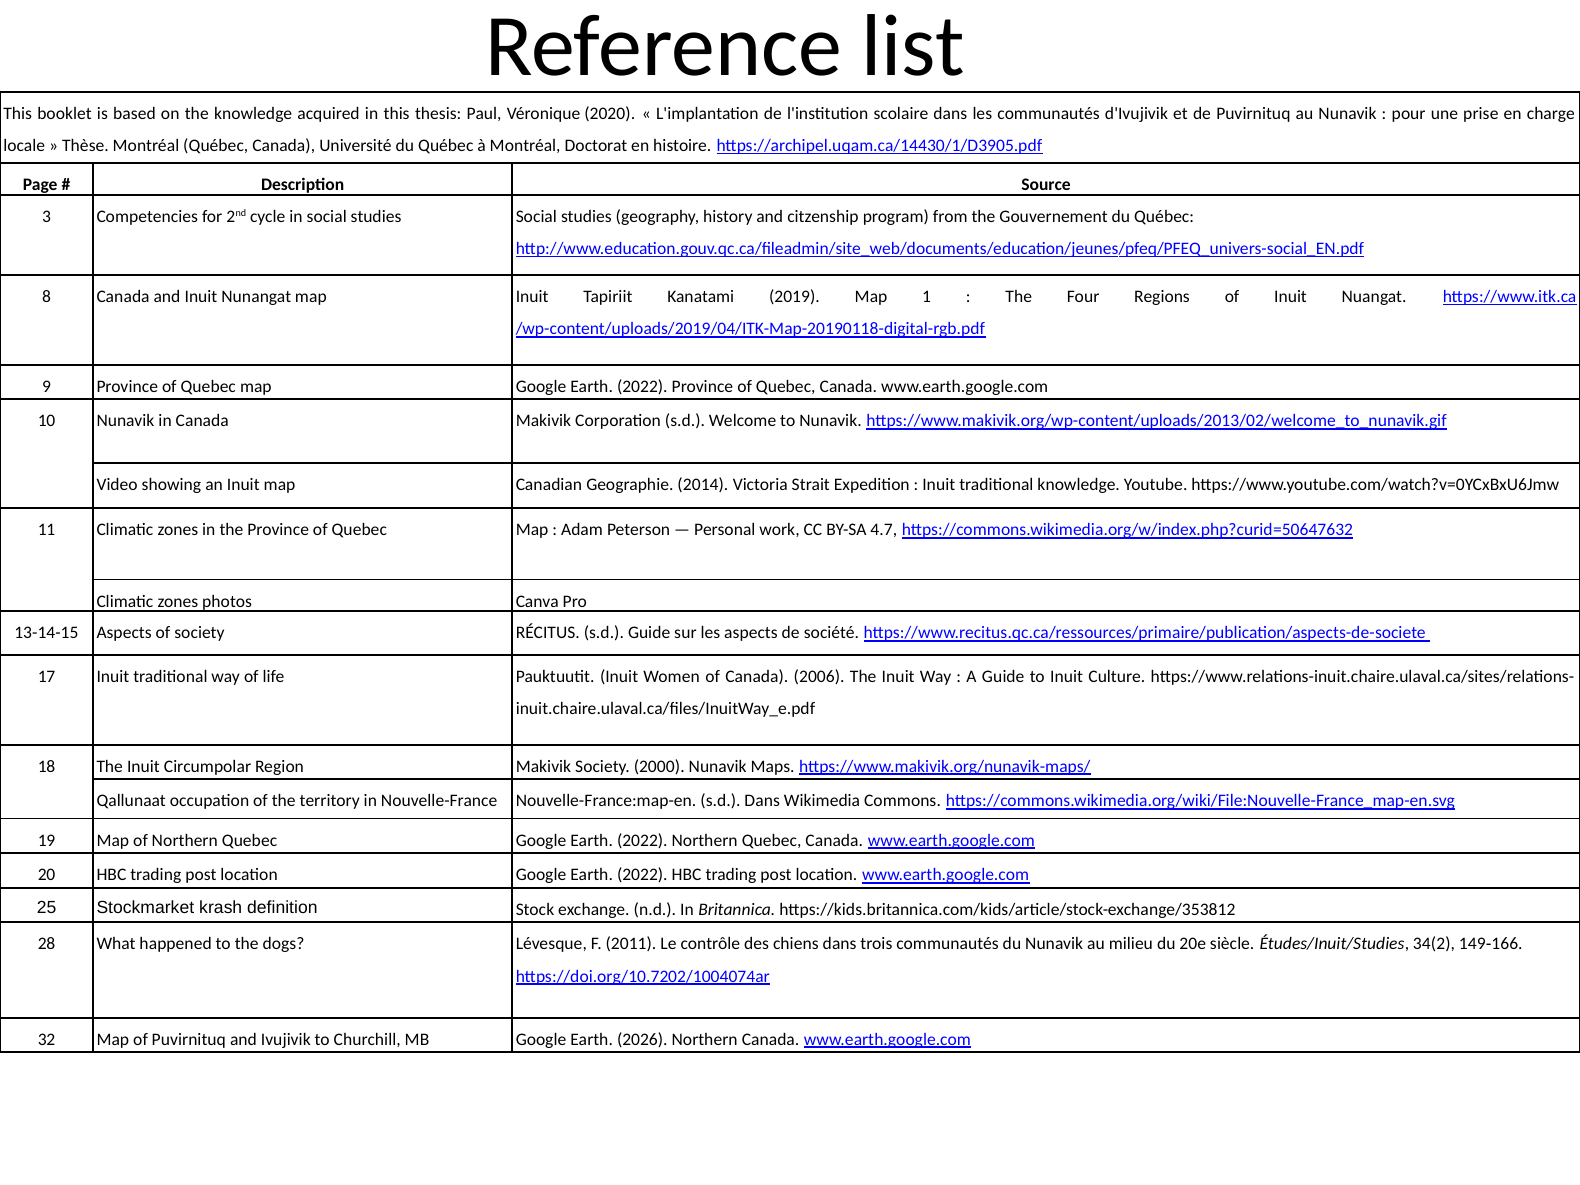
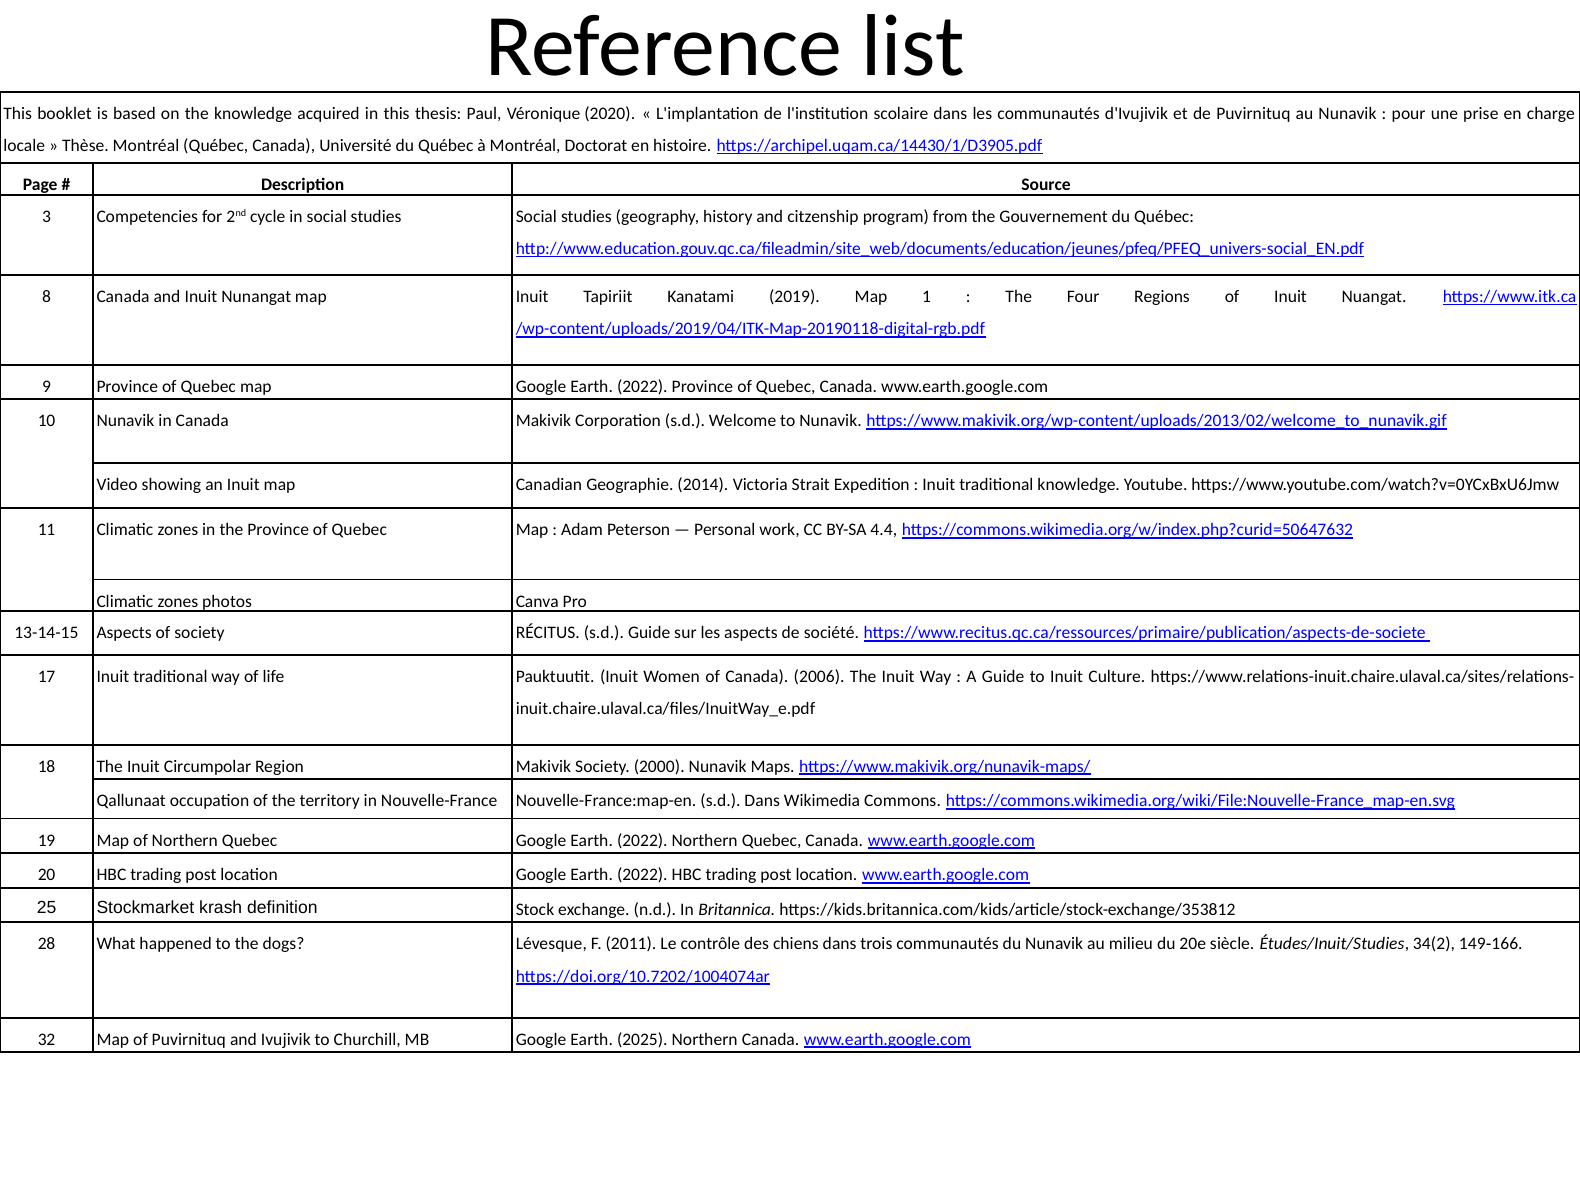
4.7: 4.7 -> 4.4
2026: 2026 -> 2025
